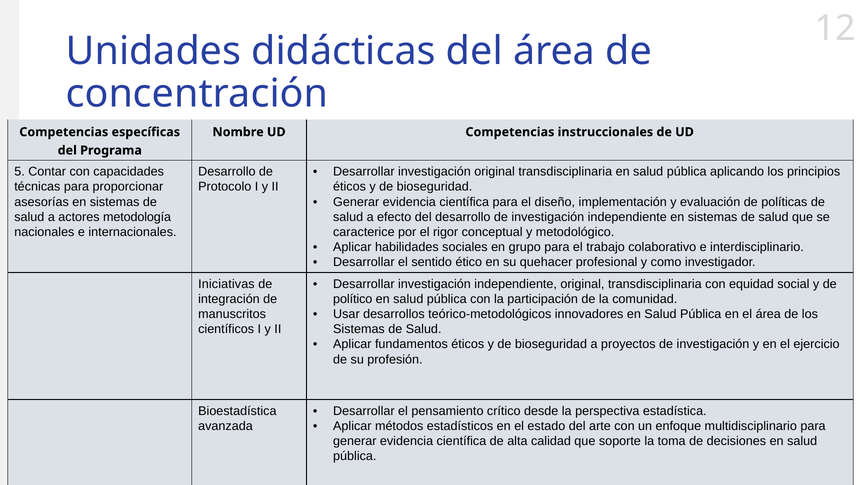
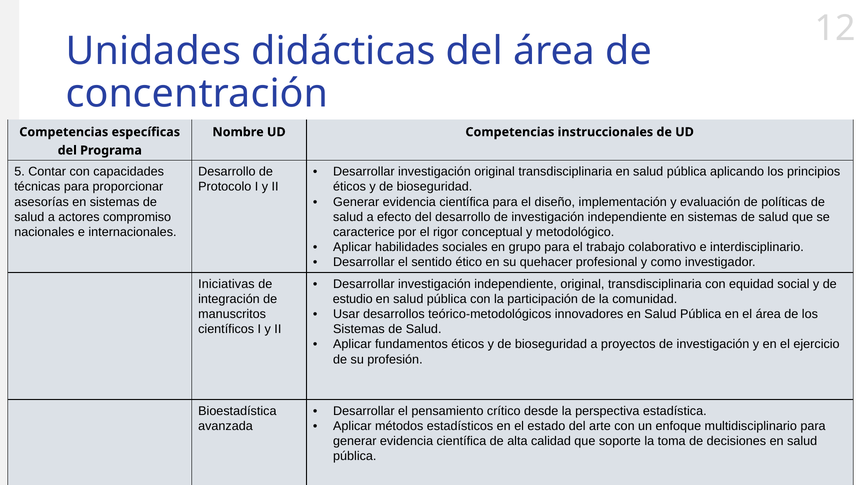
metodología: metodología -> compromiso
político: político -> estudio
